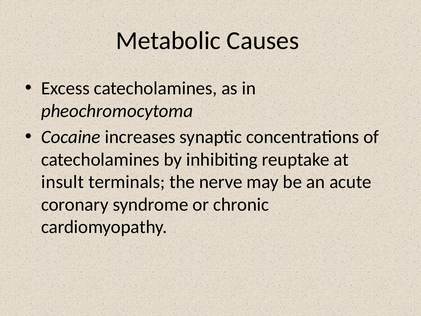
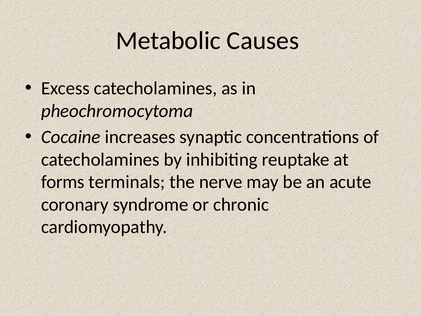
insult: insult -> forms
